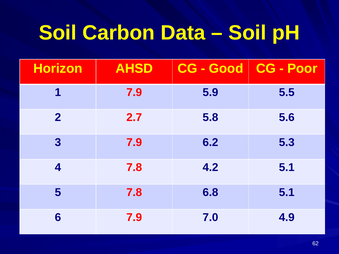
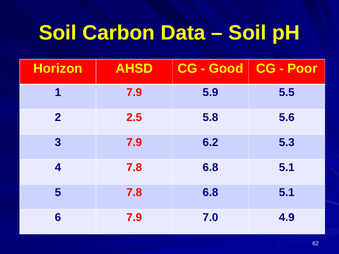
2.7: 2.7 -> 2.5
4 7.8 4.2: 4.2 -> 6.8
